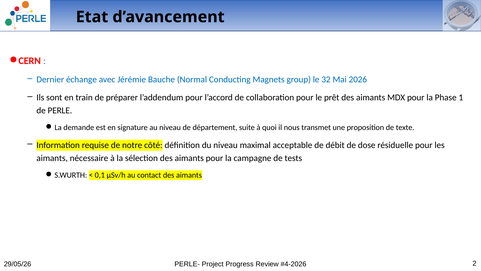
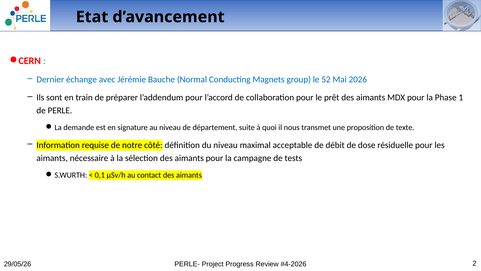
32: 32 -> 52
